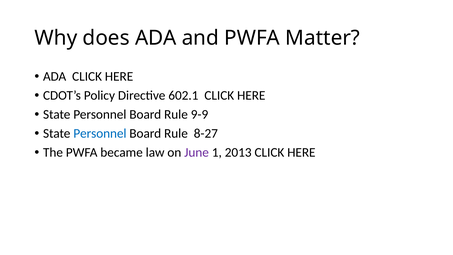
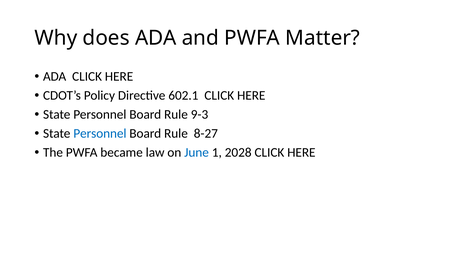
9-9: 9-9 -> 9-3
June colour: purple -> blue
2013: 2013 -> 2028
